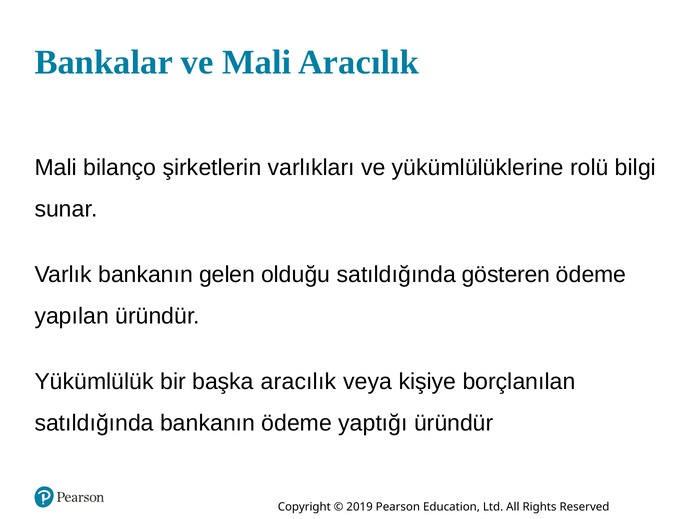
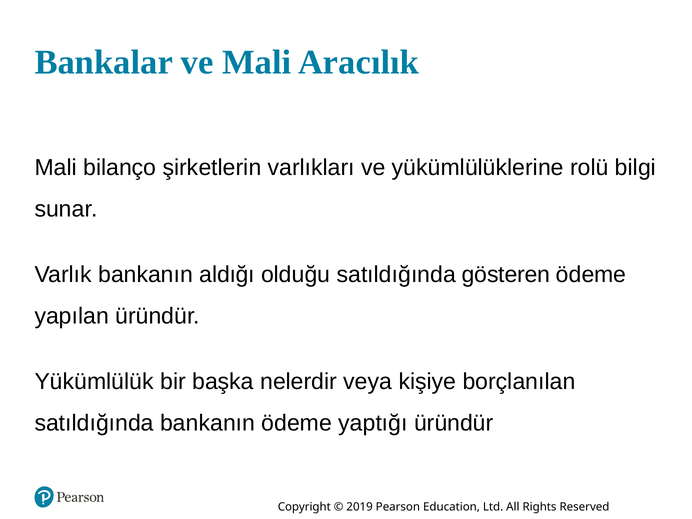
gelen: gelen -> aldığı
başka aracılık: aracılık -> nelerdir
